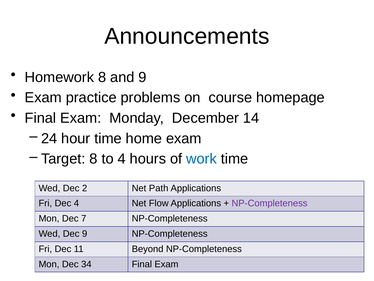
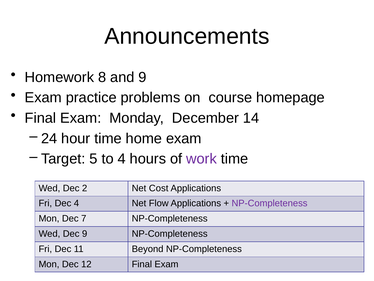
Target 8: 8 -> 5
work colour: blue -> purple
Path: Path -> Cost
34: 34 -> 12
